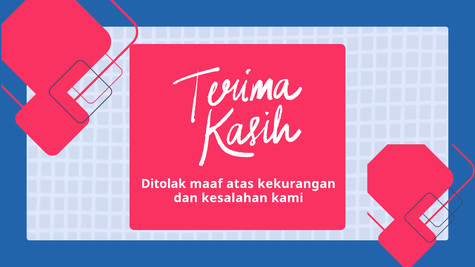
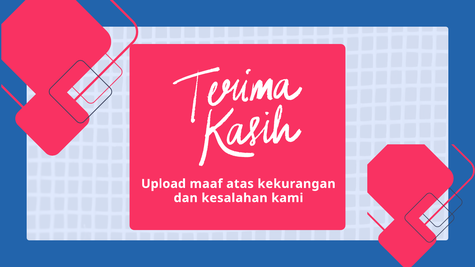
Ditolak: Ditolak -> Upload
